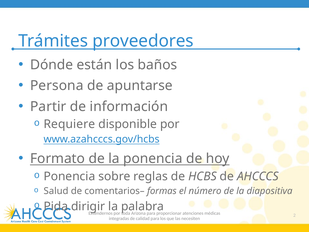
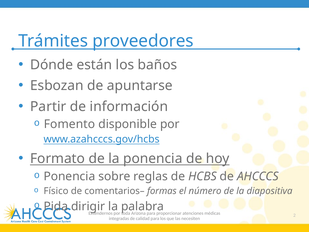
Persona: Persona -> Esbozan
Requiere: Requiere -> Fomento
Salud: Salud -> Físico
